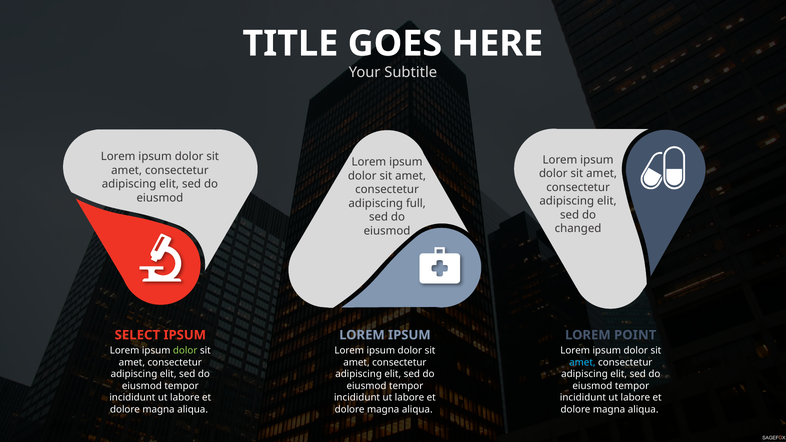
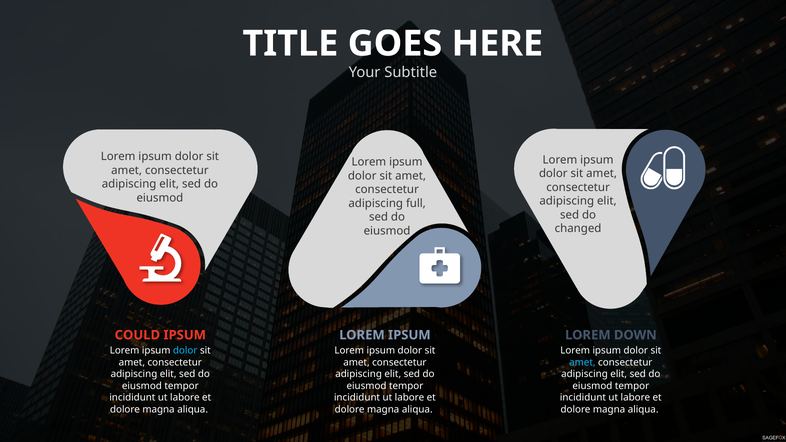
SELECT: SELECT -> COULD
POINT: POINT -> DOWN
dolor at (185, 351) colour: light green -> light blue
